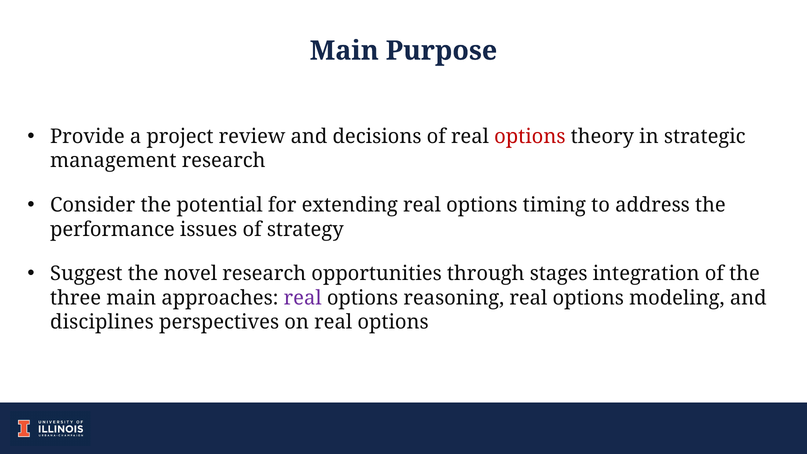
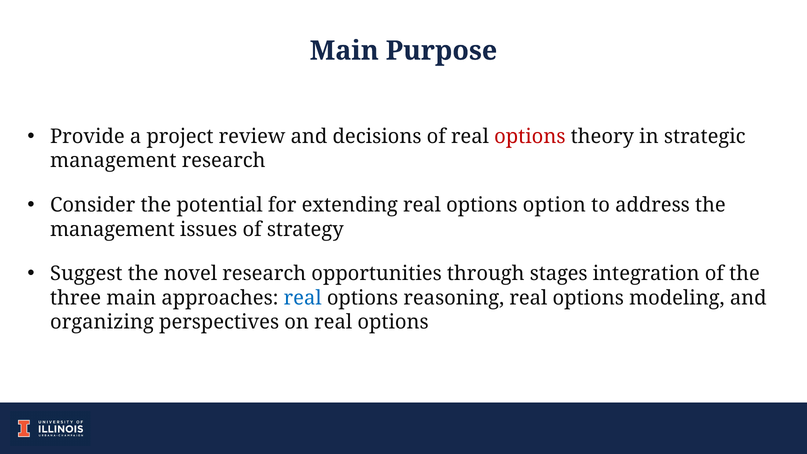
timing: timing -> option
performance at (112, 229): performance -> management
real at (303, 298) colour: purple -> blue
disciplines: disciplines -> organizing
